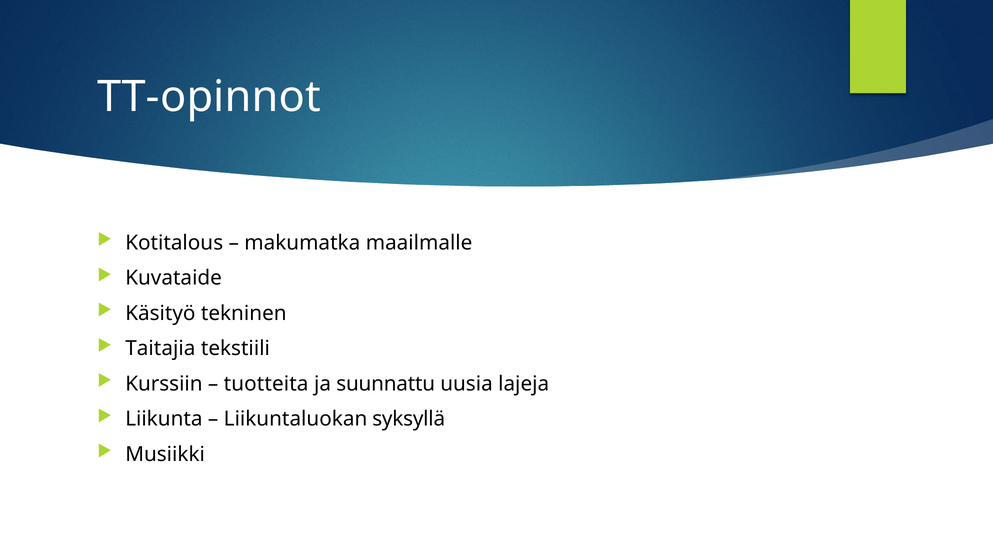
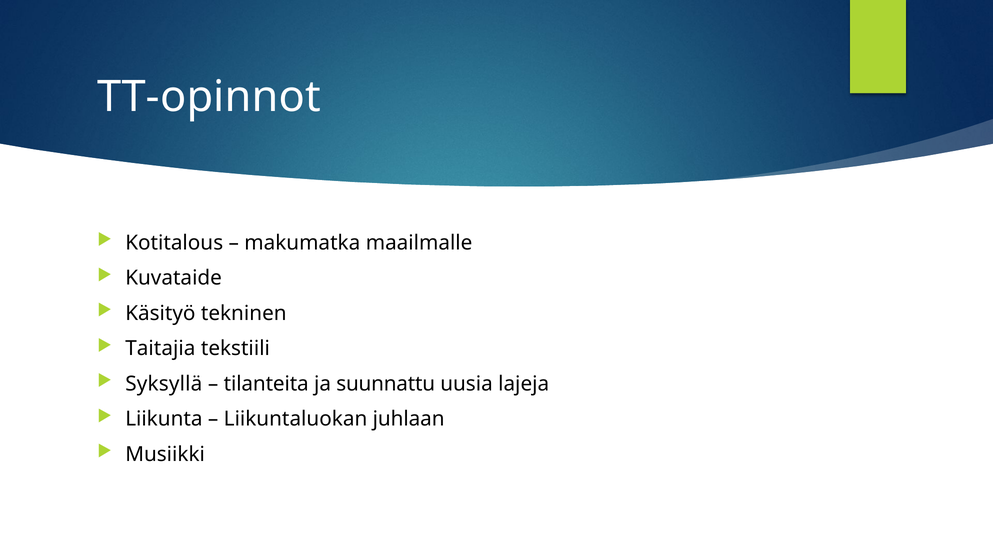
Kurssiin: Kurssiin -> Syksyllä
tuotteita: tuotteita -> tilanteita
syksyllä: syksyllä -> juhlaan
